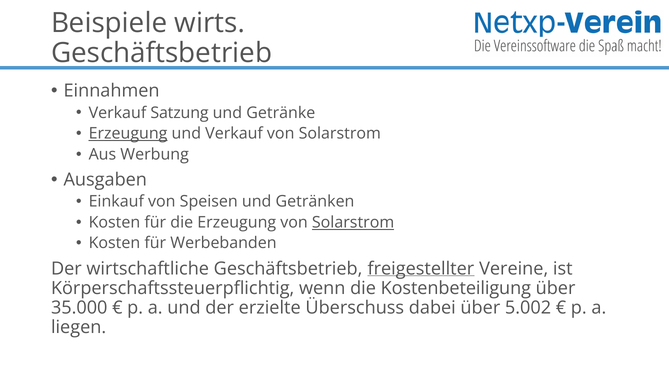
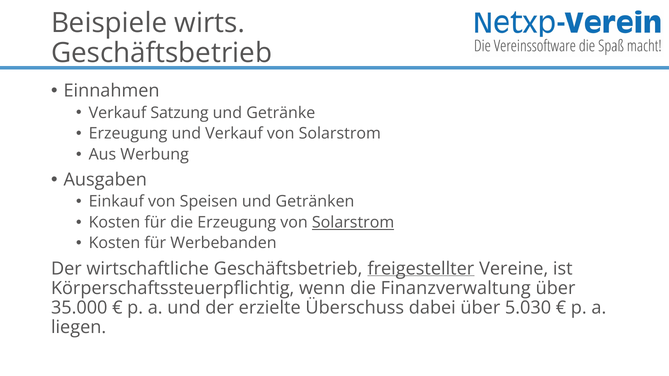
Erzeugung at (128, 134) underline: present -> none
Kostenbeteiligung: Kostenbeteiligung -> Finanzverwaltung
5.002: 5.002 -> 5.030
